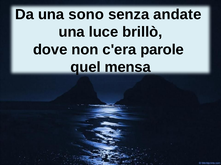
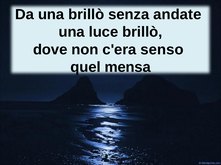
una sono: sono -> brillò
parole: parole -> senso
